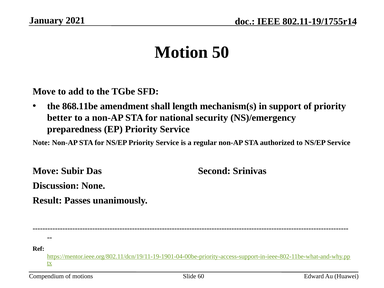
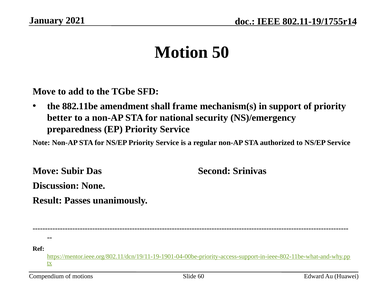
868.11be: 868.11be -> 882.11be
length: length -> frame
